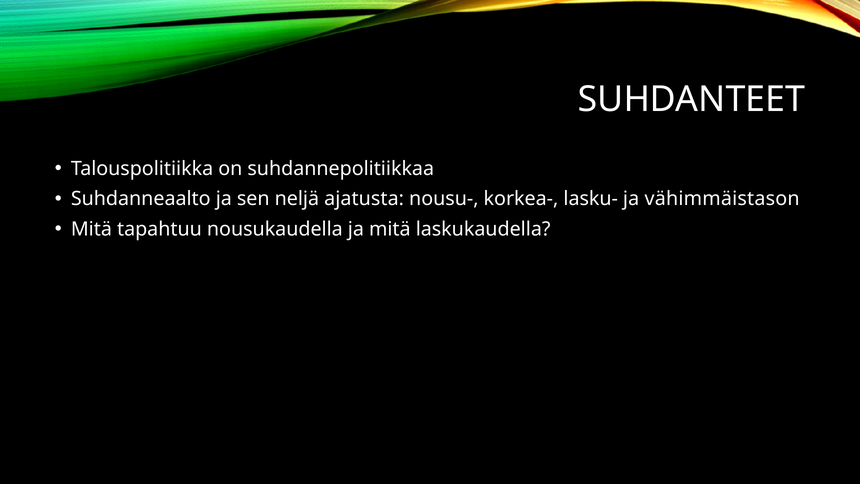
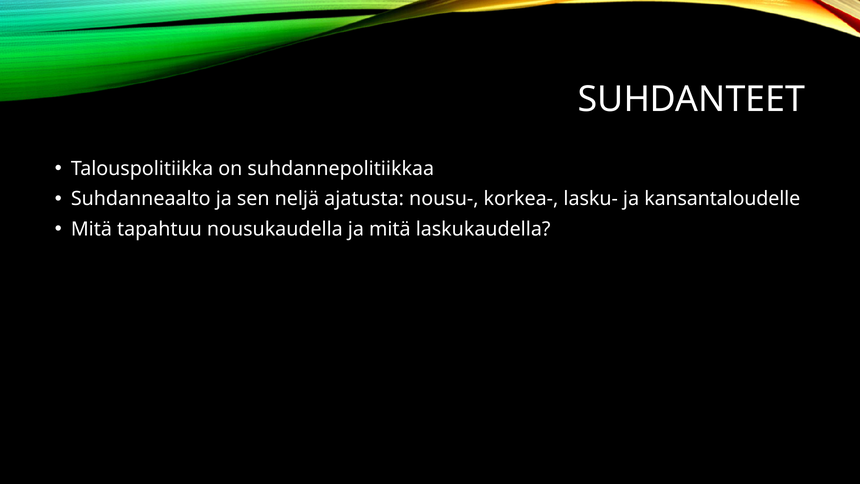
vähimmäistason: vähimmäistason -> kansantaloudelle
